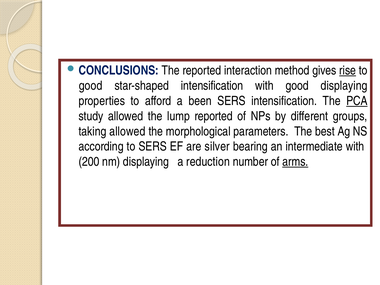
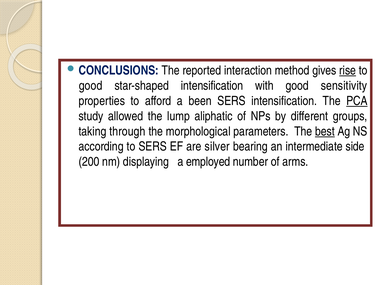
good displaying: displaying -> sensitivity
lump reported: reported -> aliphatic
taking allowed: allowed -> through
best underline: none -> present
intermediate with: with -> side
reduction: reduction -> employed
arms underline: present -> none
